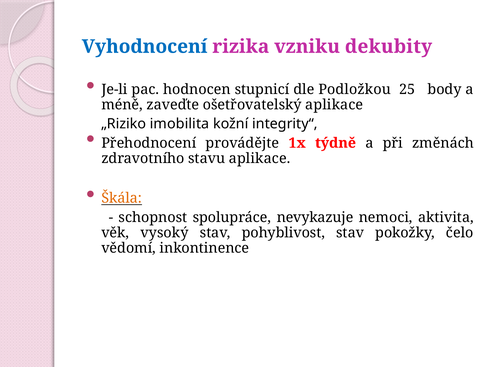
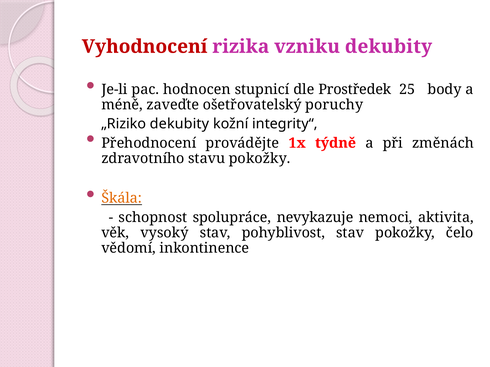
Vyhodnocení colour: blue -> red
Podložkou: Podložkou -> Prostředek
ošetřovatelský aplikace: aplikace -> poruchy
„Riziko imobilita: imobilita -> dekubity
stavu aplikace: aplikace -> pokožky
